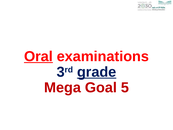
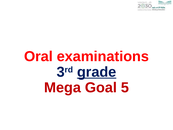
Oral underline: present -> none
